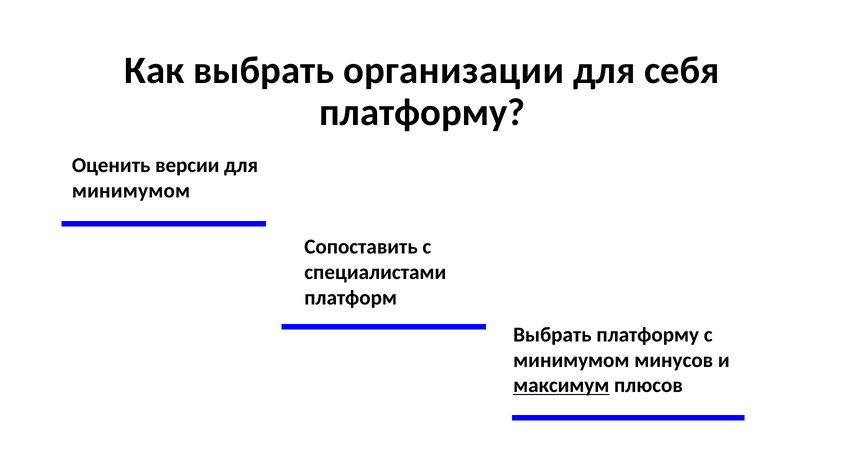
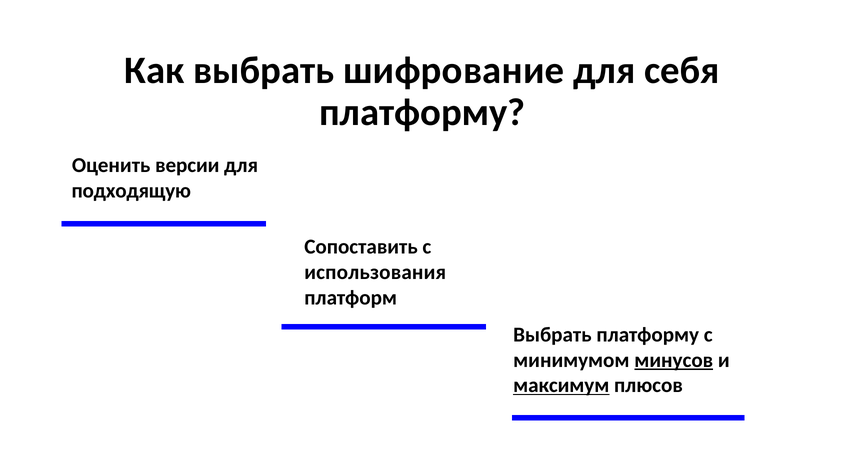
организации: организации -> шифрование
минимумом at (131, 191): минимумом -> подходящую
специалистами: специалистами -> использования
минусов underline: none -> present
